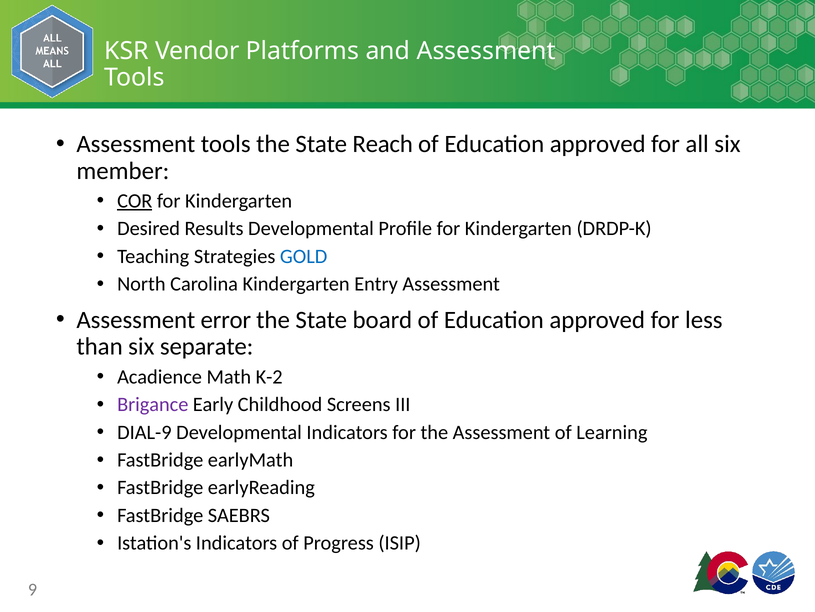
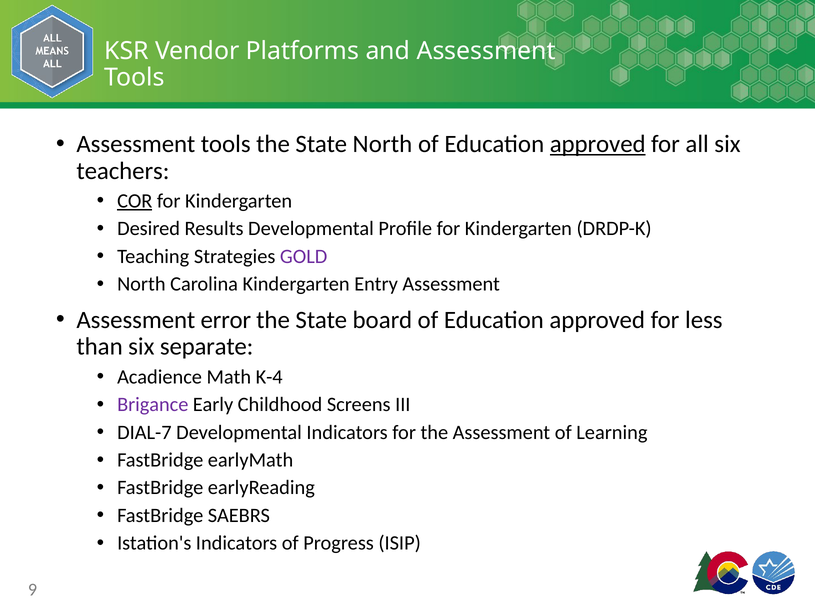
State Reach: Reach -> North
approved at (598, 144) underline: none -> present
member: member -> teachers
GOLD colour: blue -> purple
K-2: K-2 -> K-4
DIAL-9: DIAL-9 -> DIAL-7
